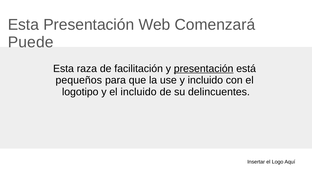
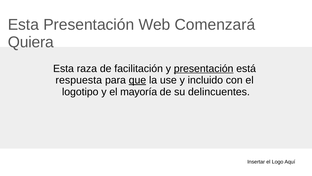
Puede: Puede -> Quiera
pequeños: pequeños -> respuesta
que underline: none -> present
el incluido: incluido -> mayoría
